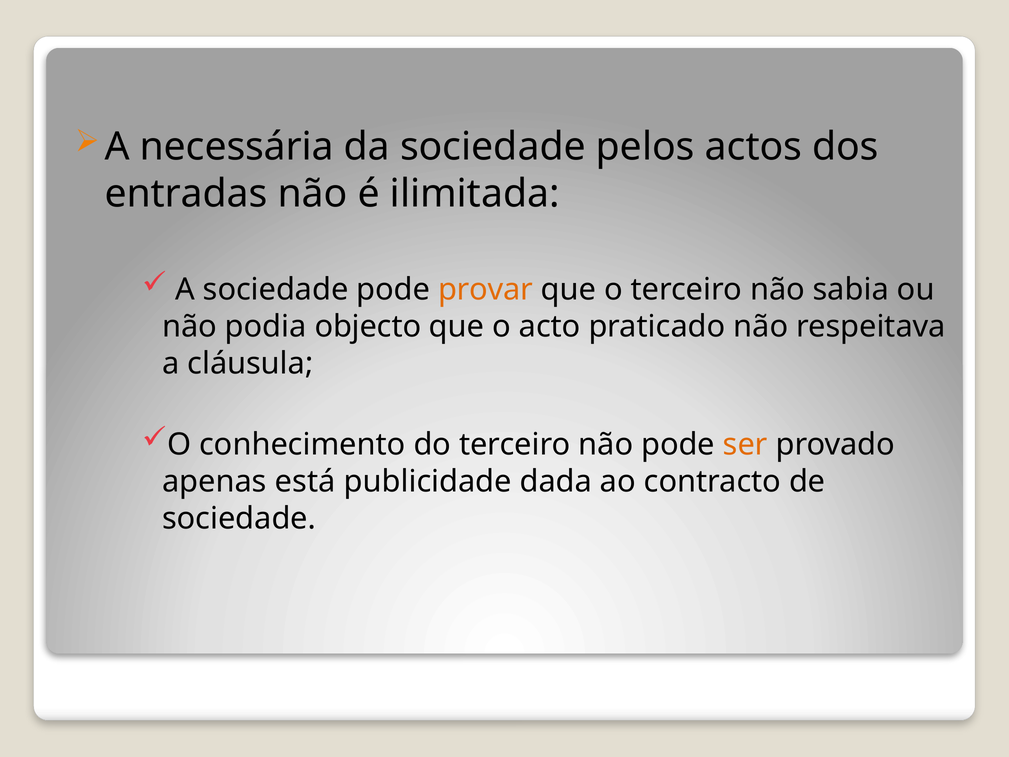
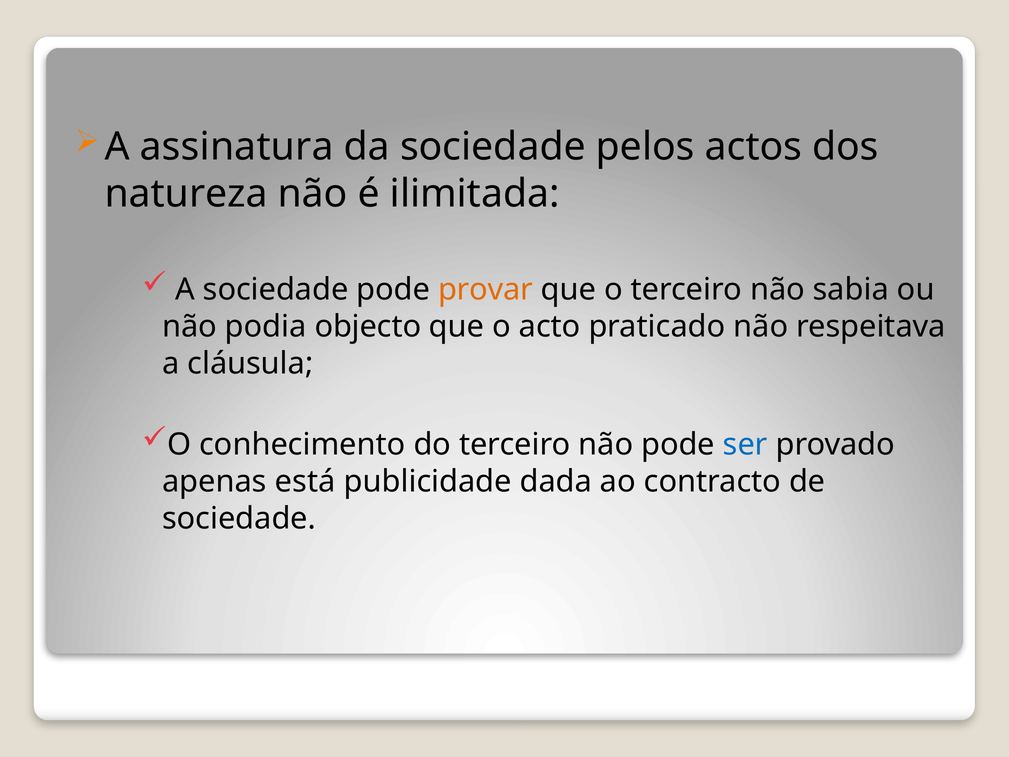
necessária: necessária -> assinatura
entradas: entradas -> natureza
ser colour: orange -> blue
